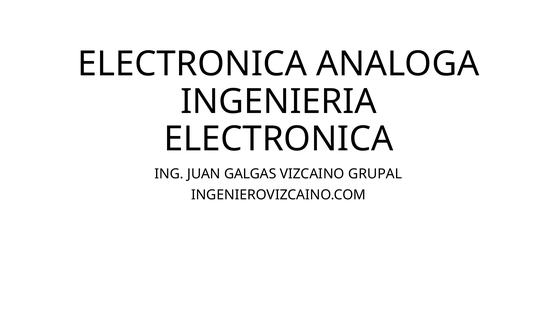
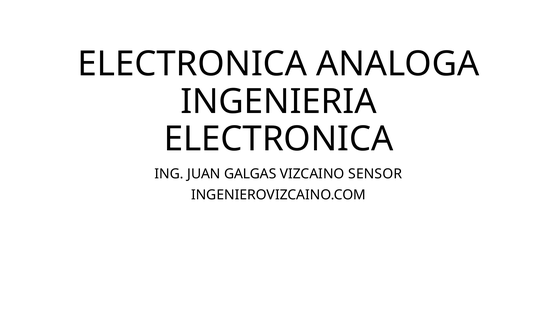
GRUPAL: GRUPAL -> SENSOR
